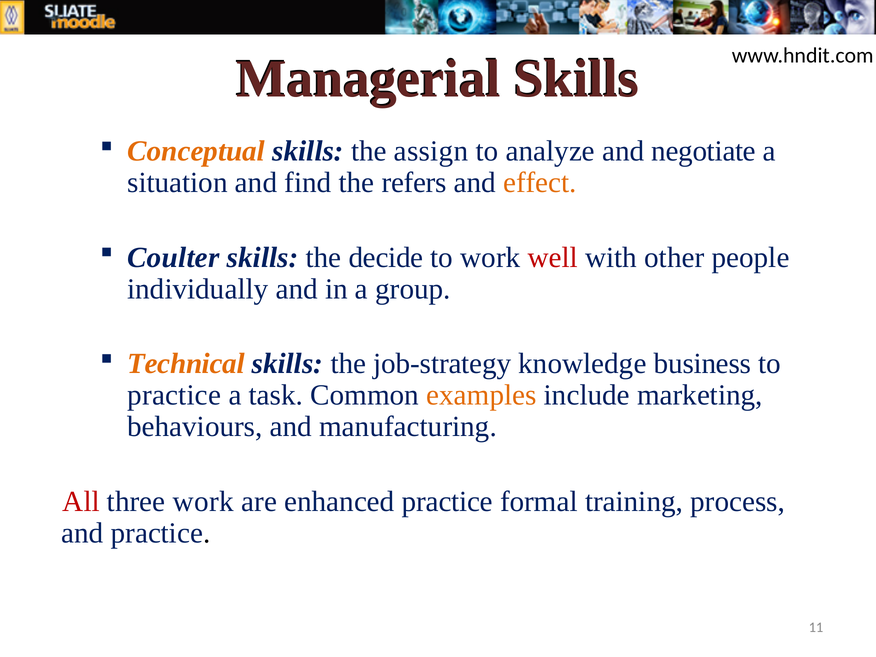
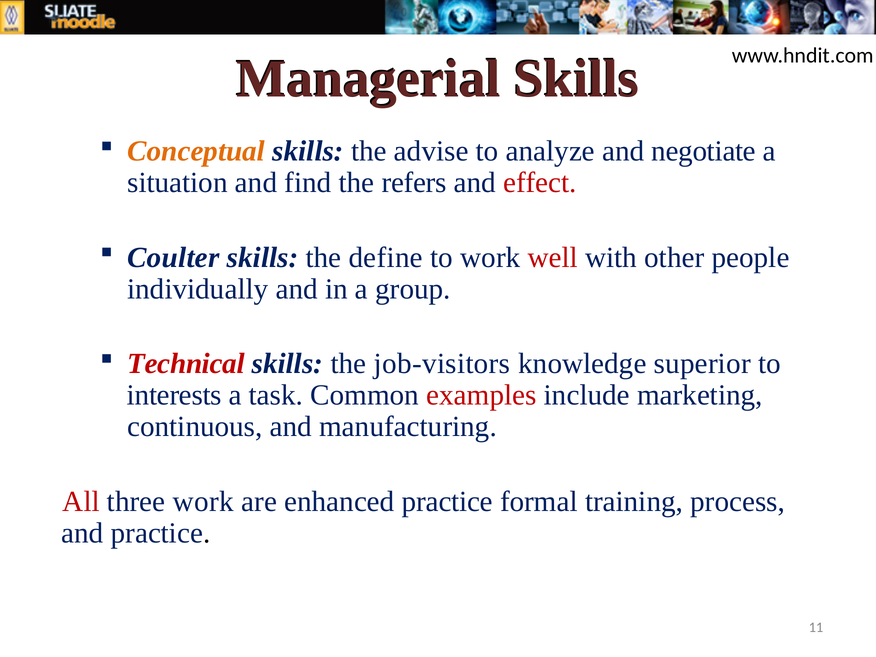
assign: assign -> advise
effect colour: orange -> red
decide: decide -> define
Technical colour: orange -> red
job-strategy: job-strategy -> job-visitors
business: business -> superior
practice at (174, 395): practice -> interests
examples colour: orange -> red
behaviours: behaviours -> continuous
